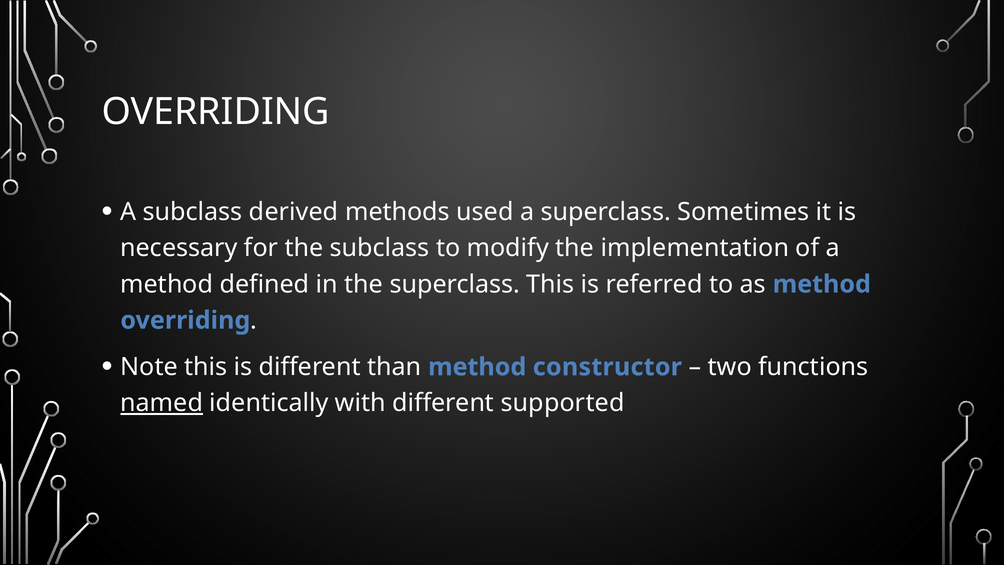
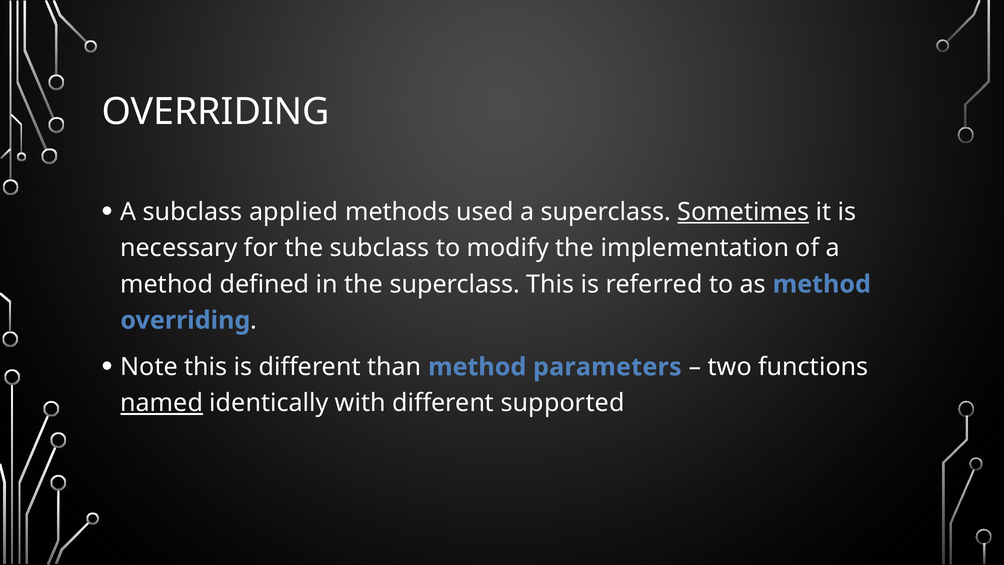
derived: derived -> applied
Sometimes underline: none -> present
constructor: constructor -> parameters
